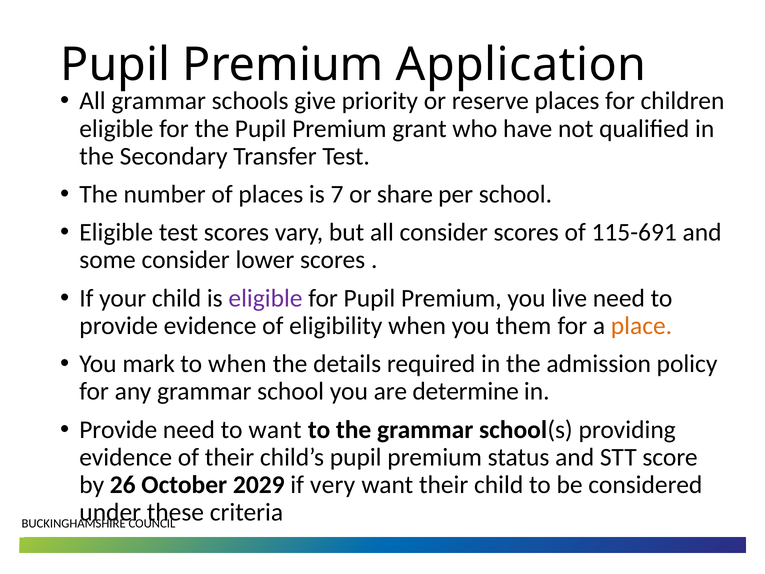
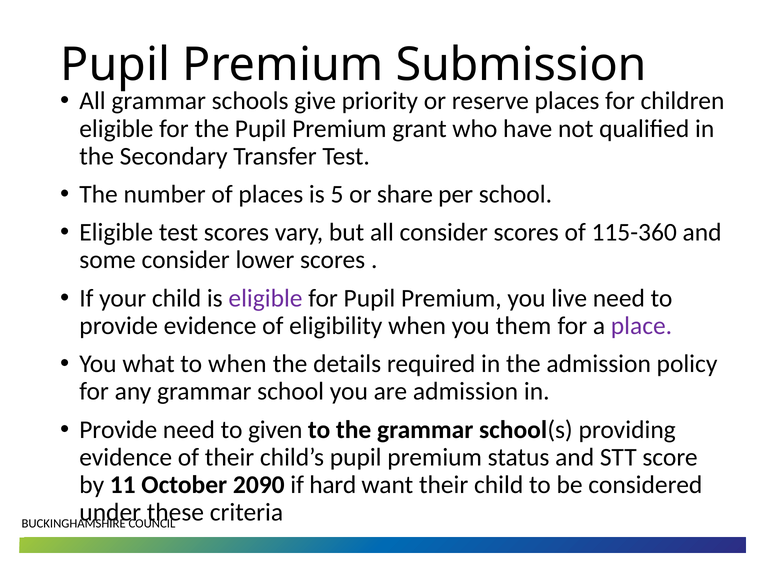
Application: Application -> Submission
7: 7 -> 5
115-691: 115-691 -> 115-360
place colour: orange -> purple
mark: mark -> what
are determine: determine -> admission
to want: want -> given
26: 26 -> 11
2029: 2029 -> 2090
very: very -> hard
